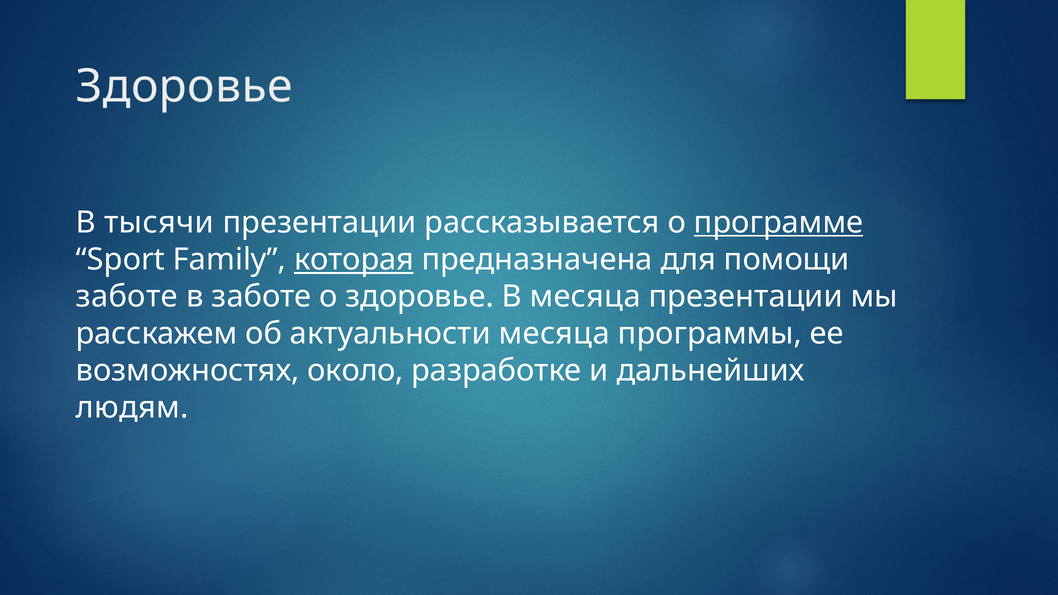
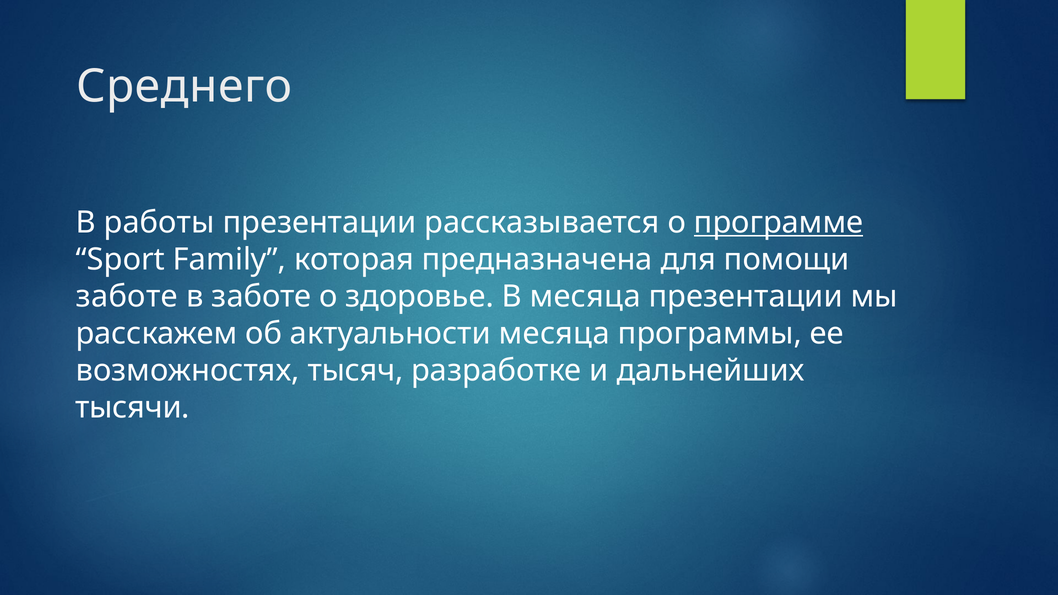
Здоровье at (184, 86): Здоровье -> Среднего
тысячи: тысячи -> работы
которая underline: present -> none
около: около -> тысяч
людям: людям -> тысячи
